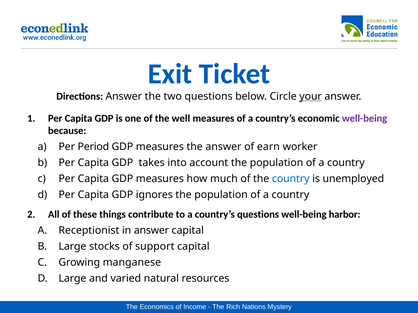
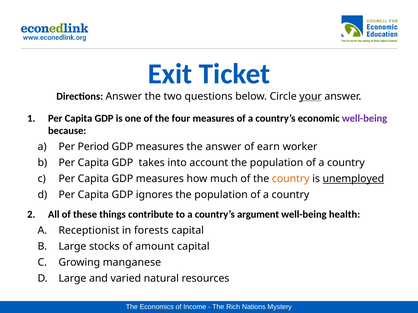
well: well -> four
country at (291, 179) colour: blue -> orange
unemployed underline: none -> present
country’s questions: questions -> argument
harbor: harbor -> health
in answer: answer -> forests
support: support -> amount
